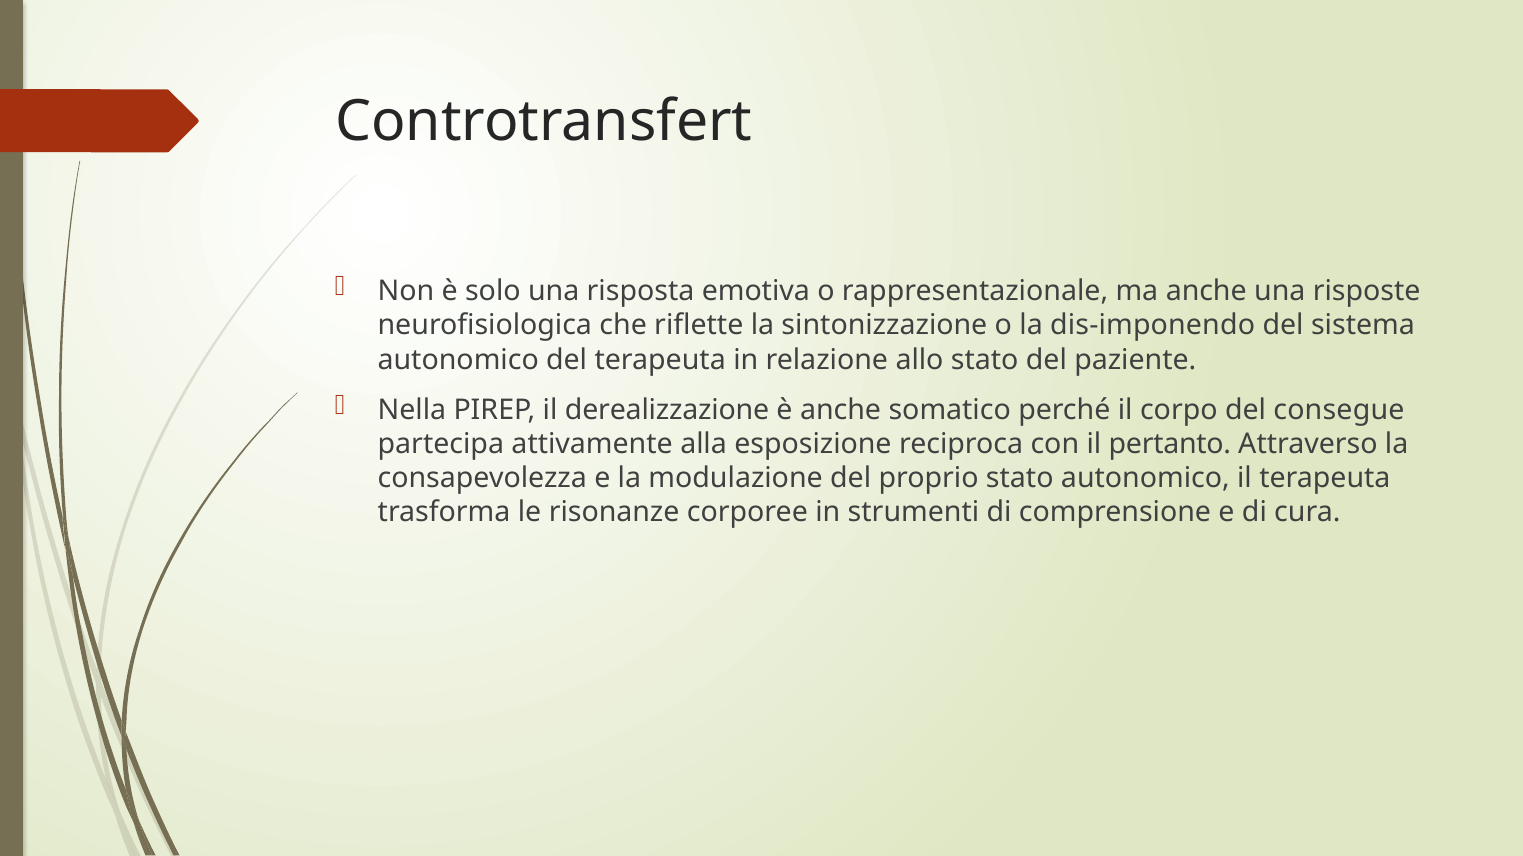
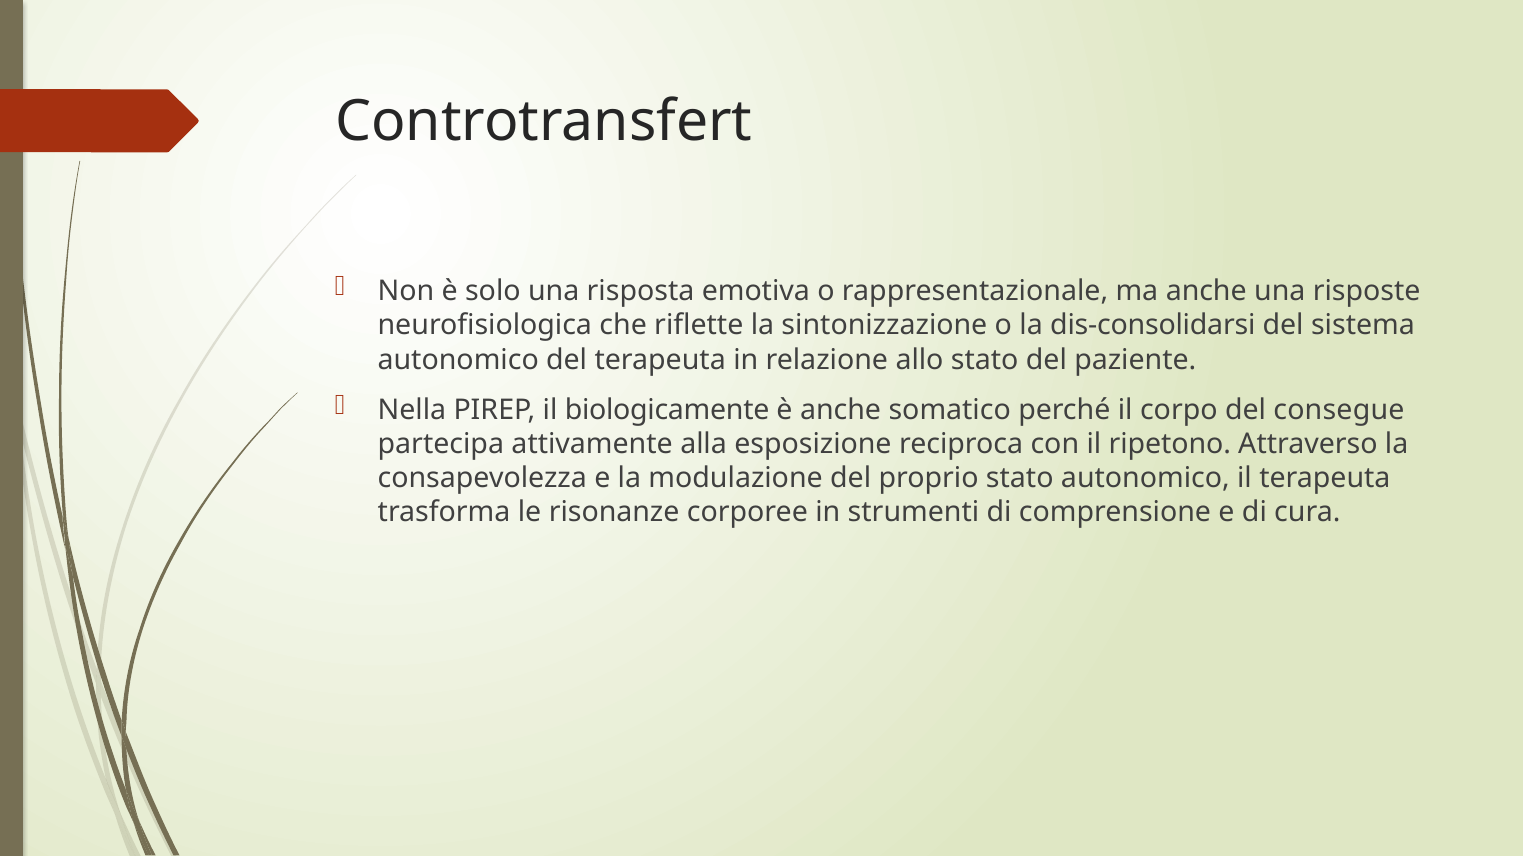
dis-imponendo: dis-imponendo -> dis-consolidarsi
derealizzazione: derealizzazione -> biologicamente
pertanto: pertanto -> ripetono
